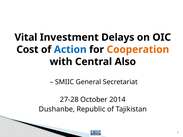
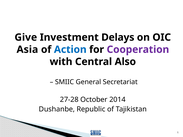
Vital: Vital -> Give
Cost: Cost -> Asia
Cooperation colour: orange -> purple
